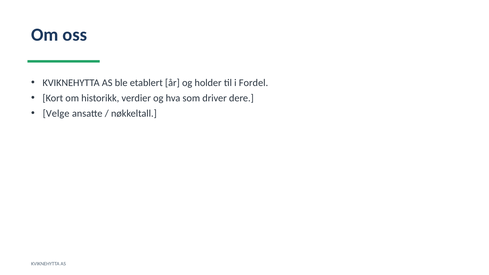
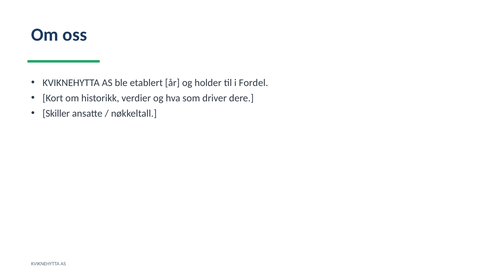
Velge: Velge -> Skiller
